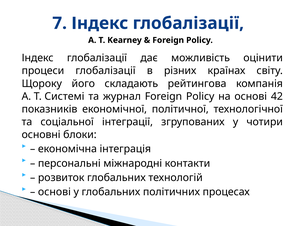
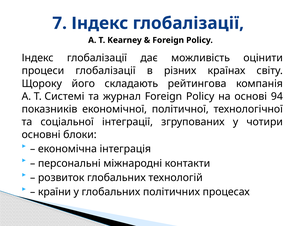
42: 42 -> 94
основі at (54, 192): основі -> країни
